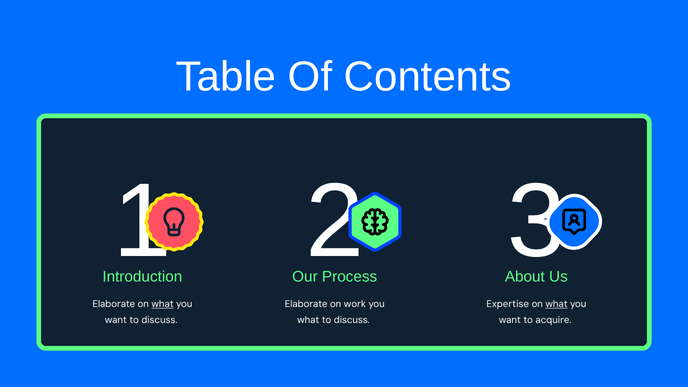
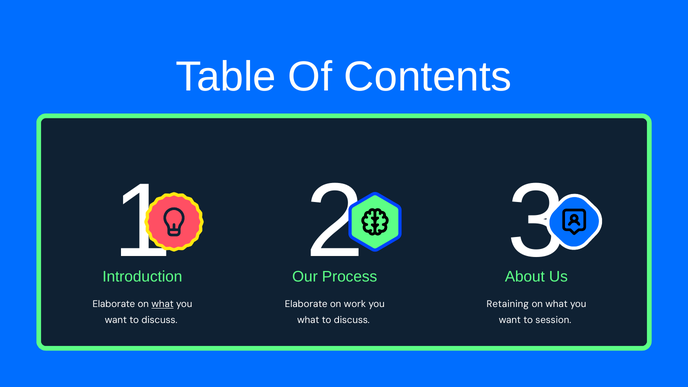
Expertise: Expertise -> Retaining
what at (557, 304) underline: present -> none
acquire: acquire -> session
